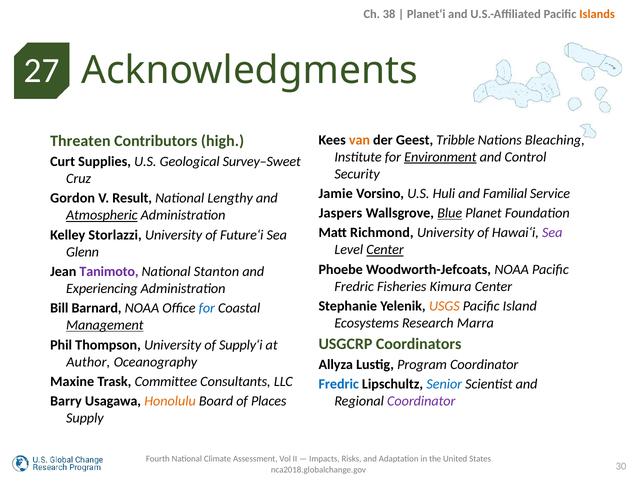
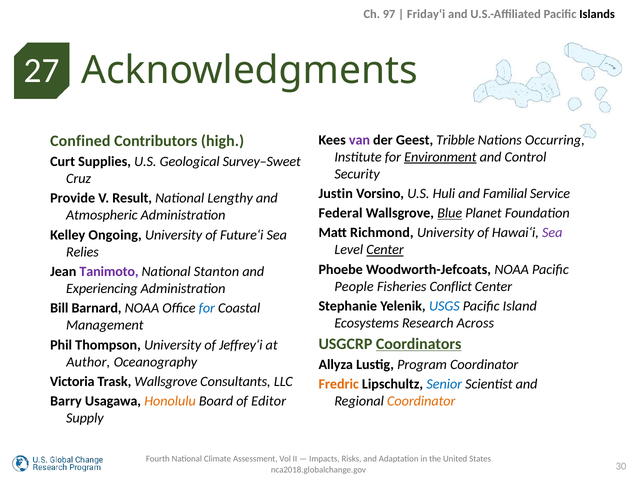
38: 38 -> 97
Planet‘i: Planet‘i -> Friday‘i
Islands colour: orange -> black
van colour: orange -> purple
Bleaching: Bleaching -> Occurring
Threaten: Threaten -> Confined
Jamie: Jamie -> Justin
Gordon: Gordon -> Provide
Jaspers: Jaspers -> Federal
Atmospheric underline: present -> none
Storlazzi: Storlazzi -> Ongoing
Glenn: Glenn -> Relies
Fredric at (354, 286): Fredric -> People
Kimura: Kimura -> Conflict
USGS colour: orange -> blue
Marra: Marra -> Across
Management underline: present -> none
Coordinators underline: none -> present
Supply‘i: Supply‘i -> Jeffrey‘i
Maxine: Maxine -> Victoria
Trask Committee: Committee -> Wallsgrove
Fredric at (339, 384) colour: blue -> orange
Places: Places -> Editor
Coordinator at (421, 401) colour: purple -> orange
